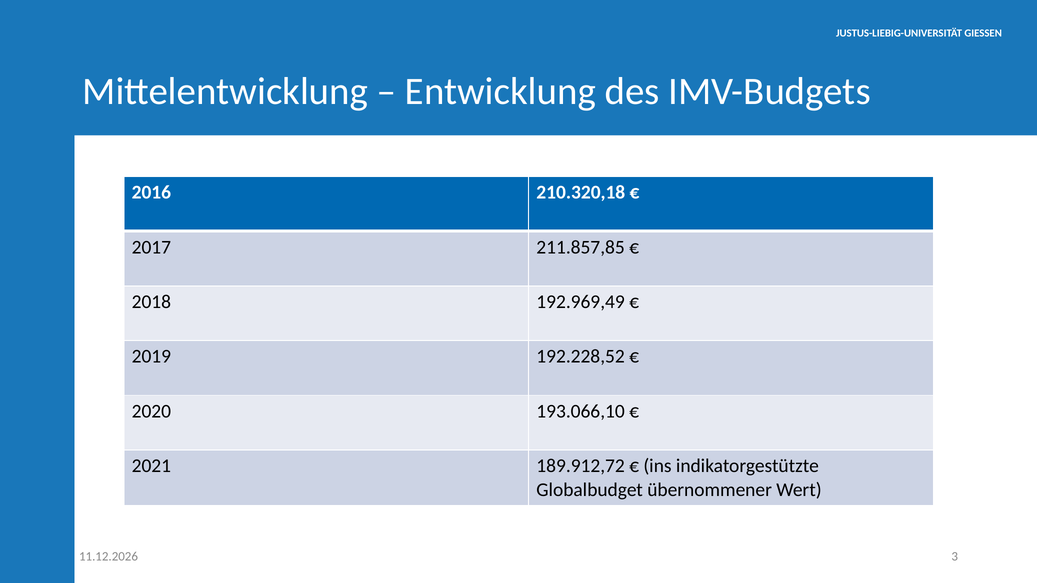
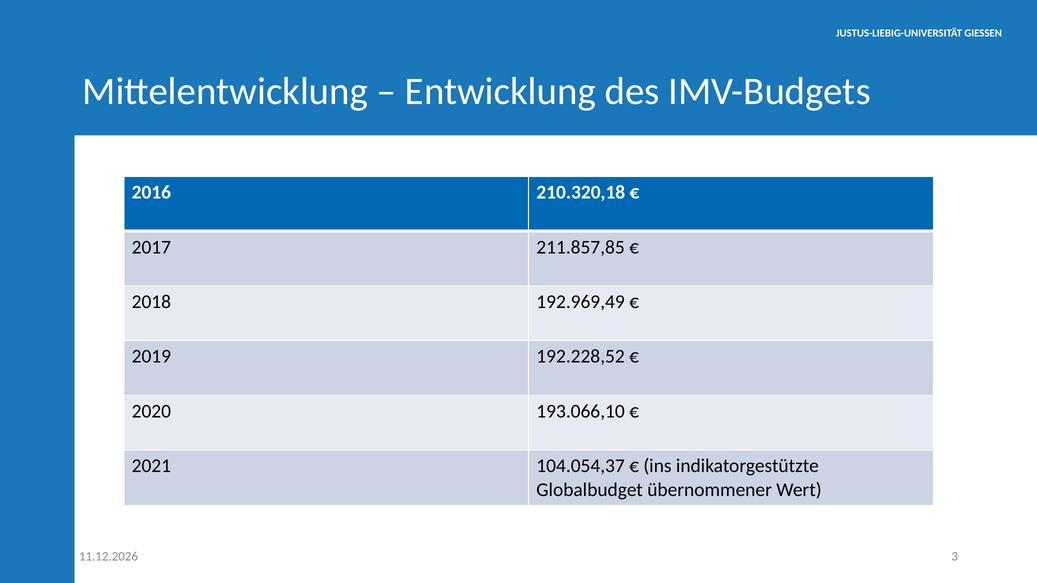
189.912,72: 189.912,72 -> 104.054,37
